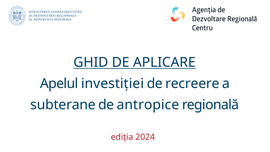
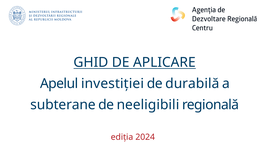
recreere: recreere -> durabilă
antropice: antropice -> neeligibili
